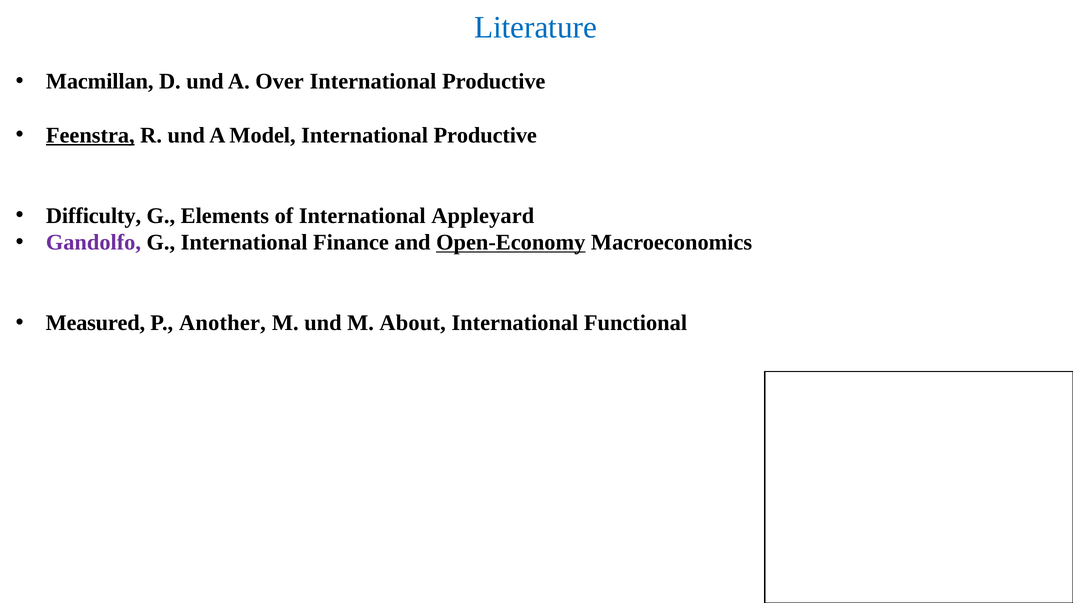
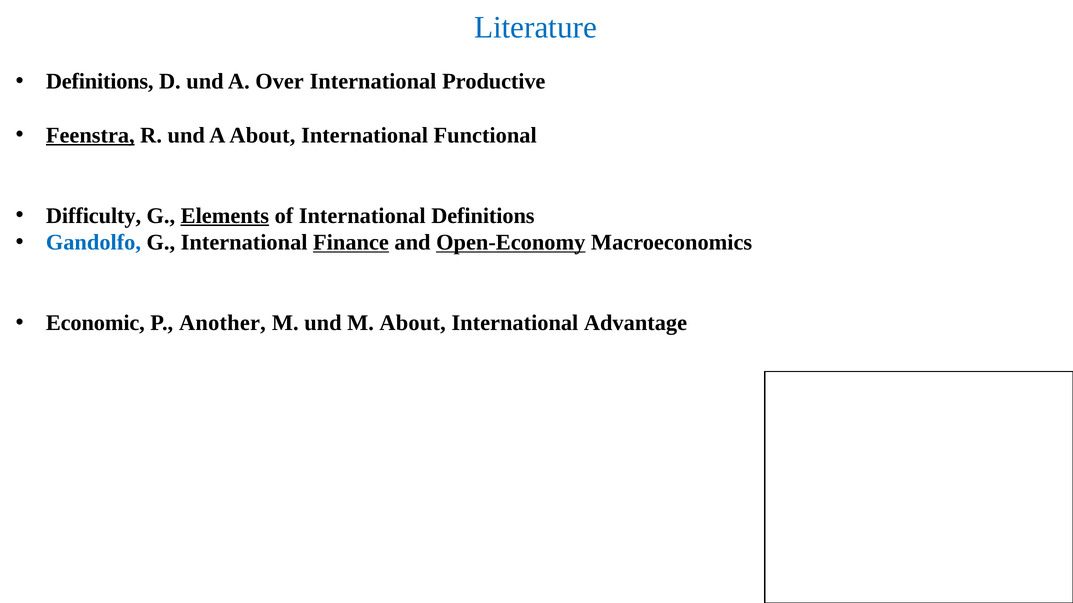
Macmillan at (100, 82): Macmillan -> Definitions
A Model: Model -> About
Productive at (485, 135): Productive -> Functional
Elements underline: none -> present
International Appleyard: Appleyard -> Definitions
Gandolfo colour: purple -> blue
Finance underline: none -> present
Measured: Measured -> Economic
Functional: Functional -> Advantage
